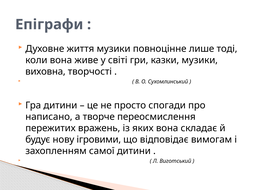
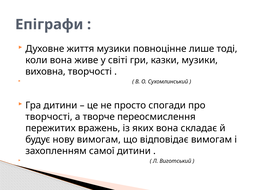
написано at (49, 117): написано -> творчості
нову ігровими: ігровими -> вимогам
